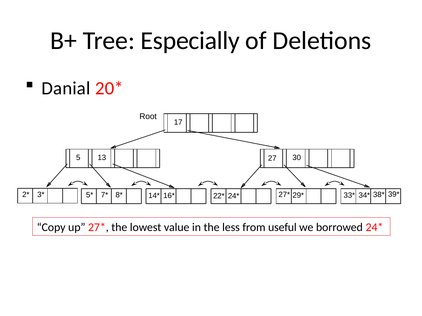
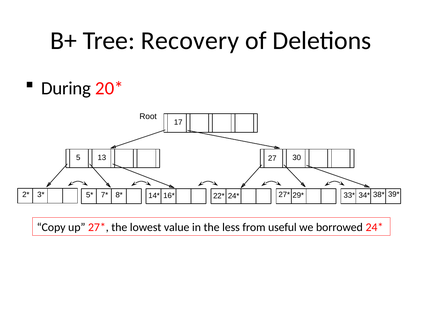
Especially: Especially -> Recovery
Danial: Danial -> During
